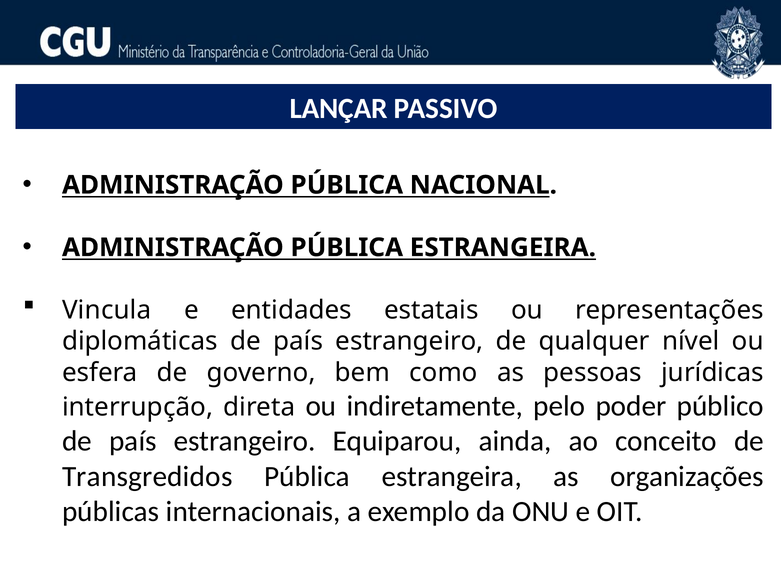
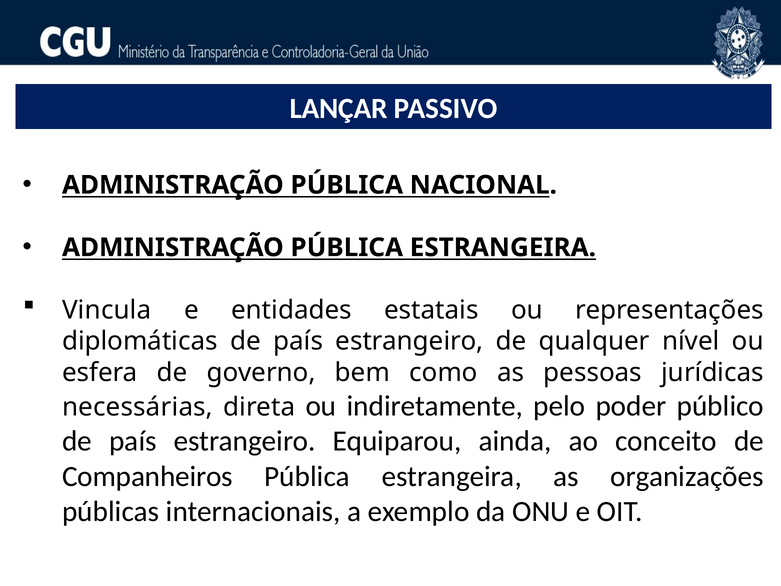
interrupção: interrupção -> necessárias
Transgredidos: Transgredidos -> Companheiros
